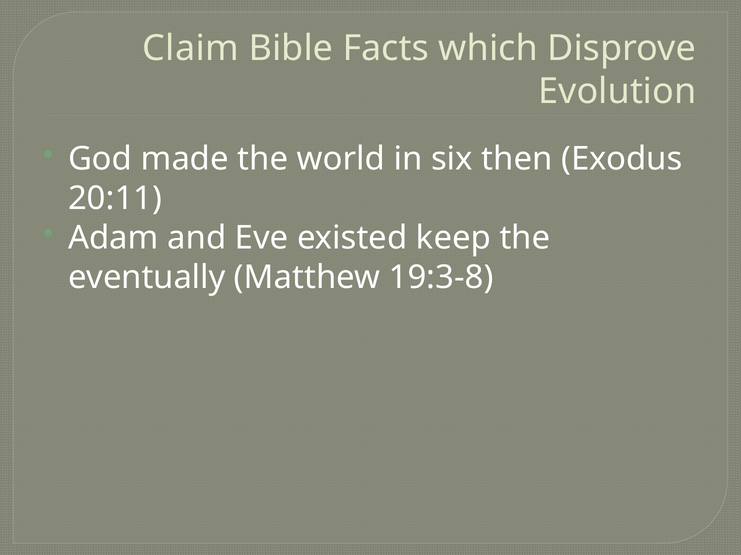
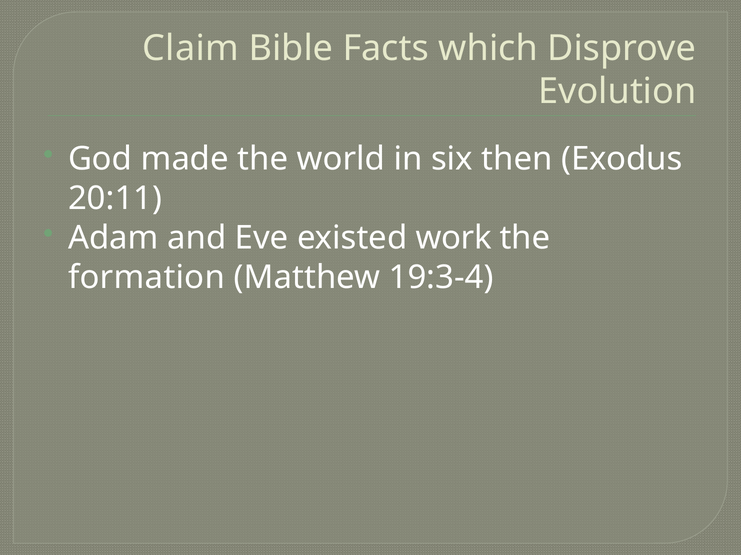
keep: keep -> work
eventually: eventually -> formation
19:3-8: 19:3-8 -> 19:3-4
